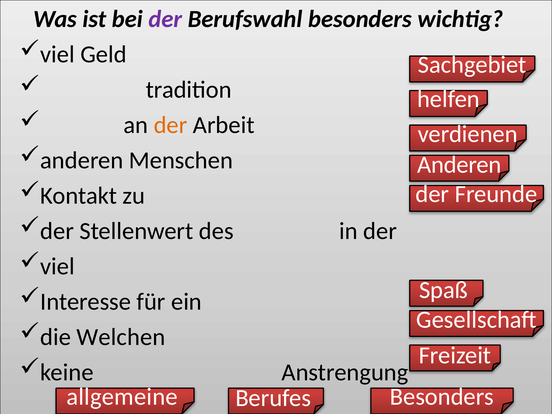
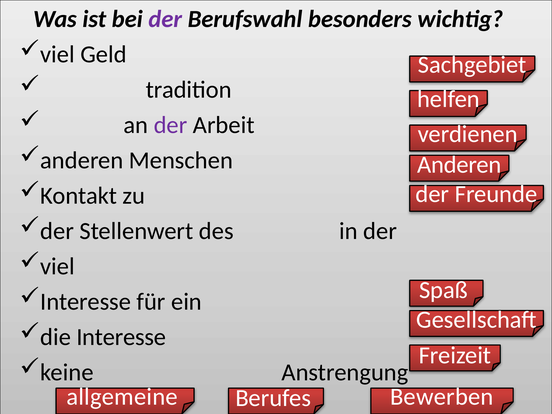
der at (171, 125) colour: orange -> purple
die Welchen: Welchen -> Interesse
Besonders at (442, 397): Besonders -> Bewerben
